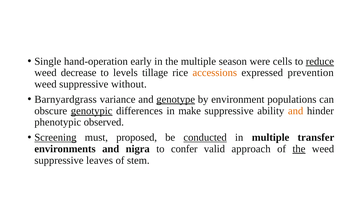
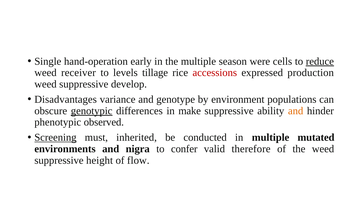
decrease: decrease -> receiver
accessions colour: orange -> red
prevention: prevention -> production
without: without -> develop
Barnyardgrass: Barnyardgrass -> Disadvantages
genotype underline: present -> none
proposed: proposed -> inherited
conducted underline: present -> none
transfer: transfer -> mutated
approach: approach -> therefore
the at (299, 149) underline: present -> none
leaves: leaves -> height
stem: stem -> flow
